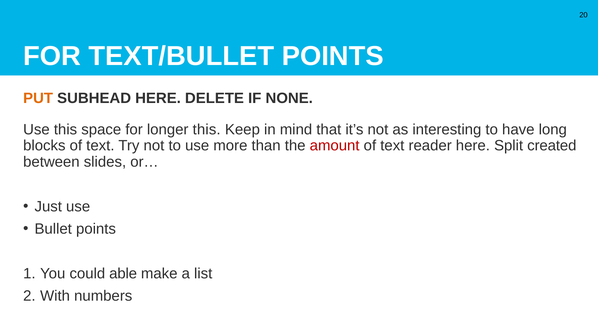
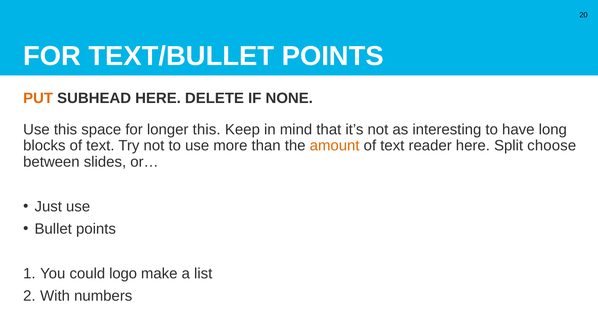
amount colour: red -> orange
created: created -> choose
able: able -> logo
